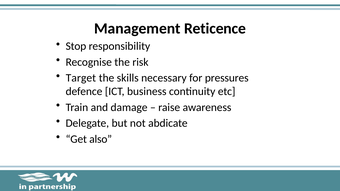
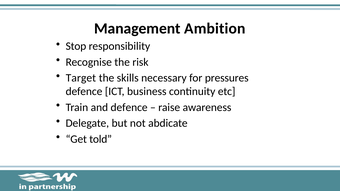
Reticence: Reticence -> Ambition
and damage: damage -> defence
also: also -> told
